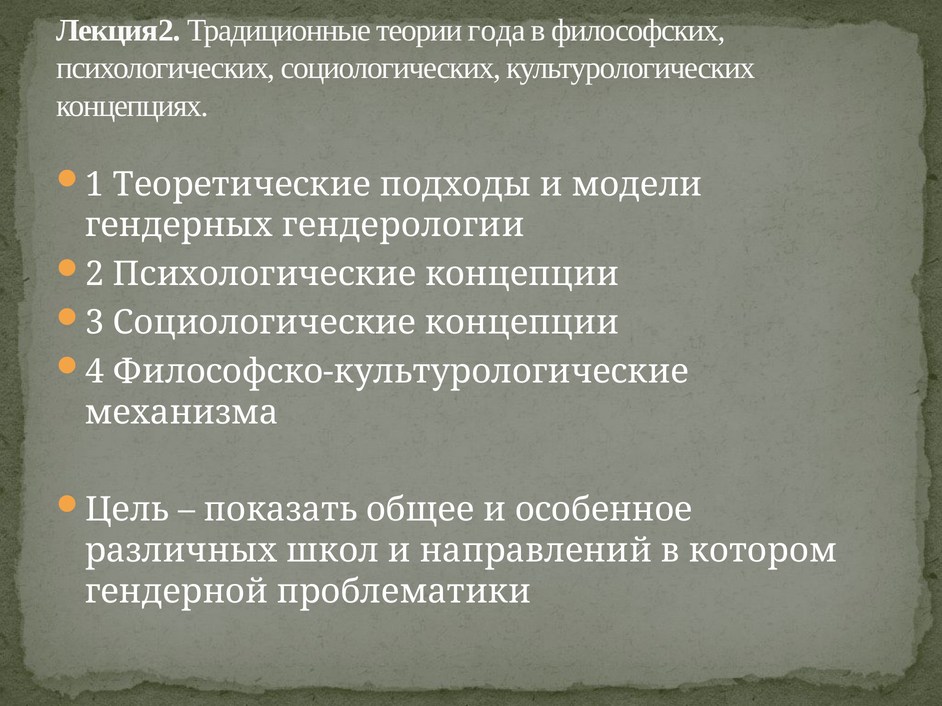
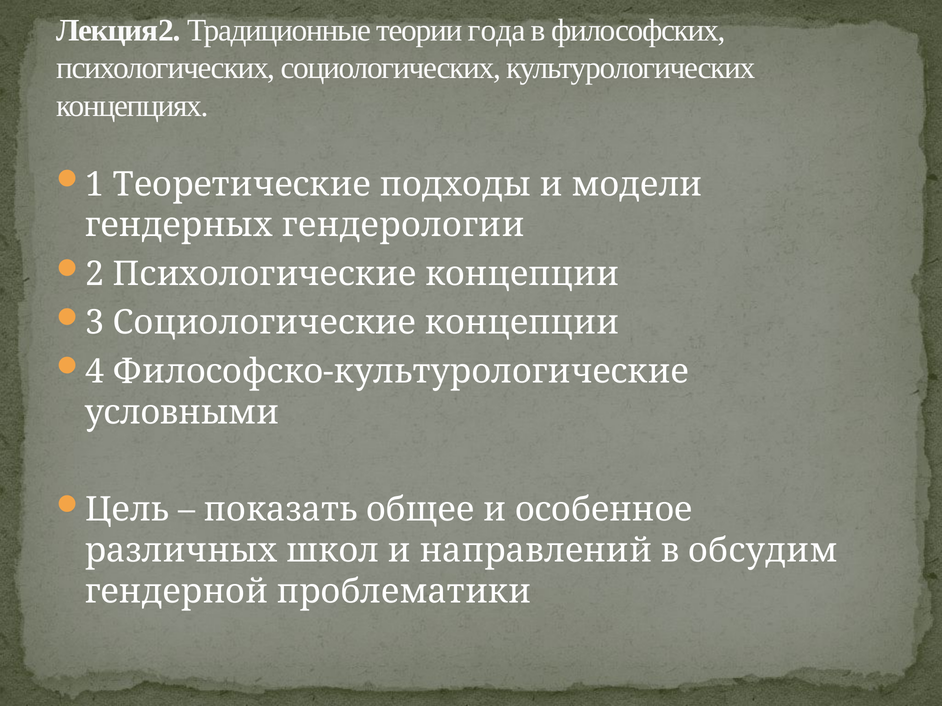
механизма: механизма -> условными
котором: котором -> обсудим
